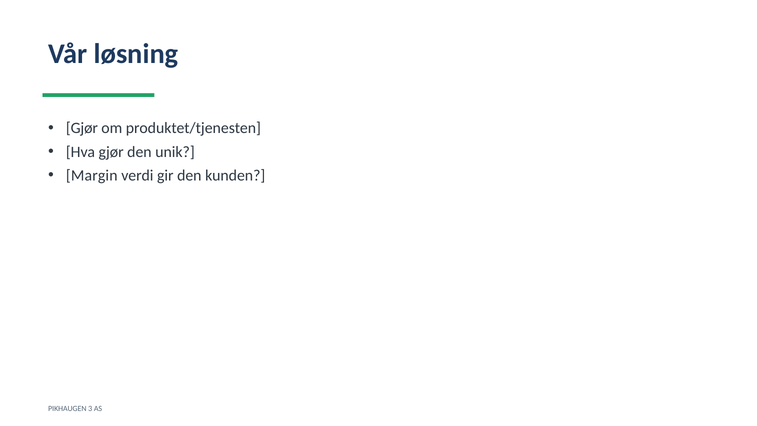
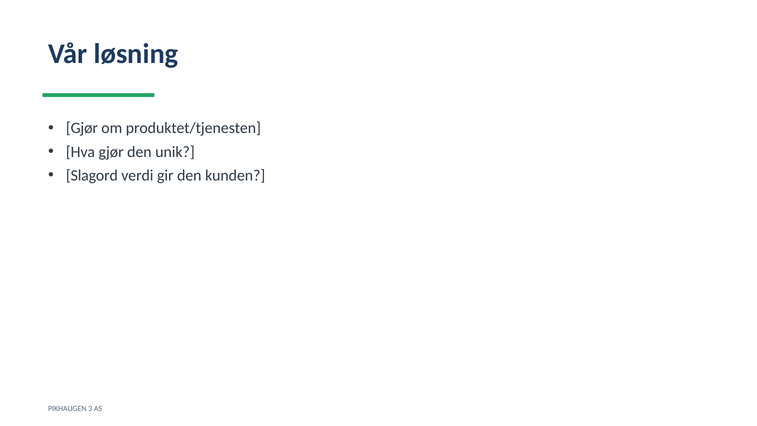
Margin: Margin -> Slagord
